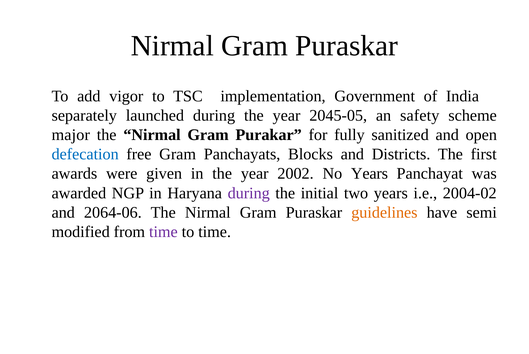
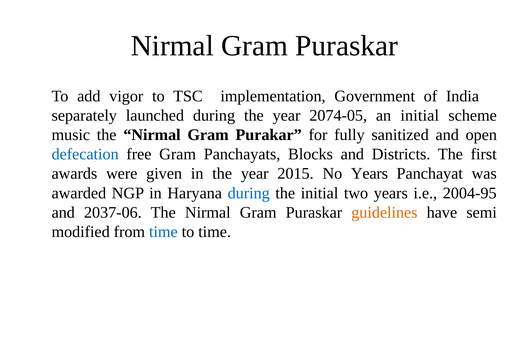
2045-05: 2045-05 -> 2074-05
an safety: safety -> initial
major: major -> music
2002: 2002 -> 2015
during at (249, 193) colour: purple -> blue
2004-02: 2004-02 -> 2004-95
2064-06: 2064-06 -> 2037-06
time at (163, 232) colour: purple -> blue
